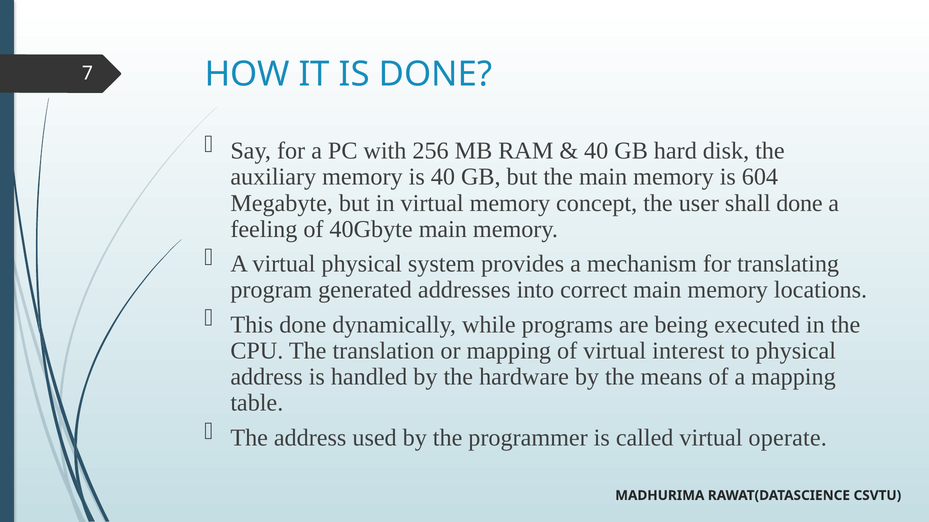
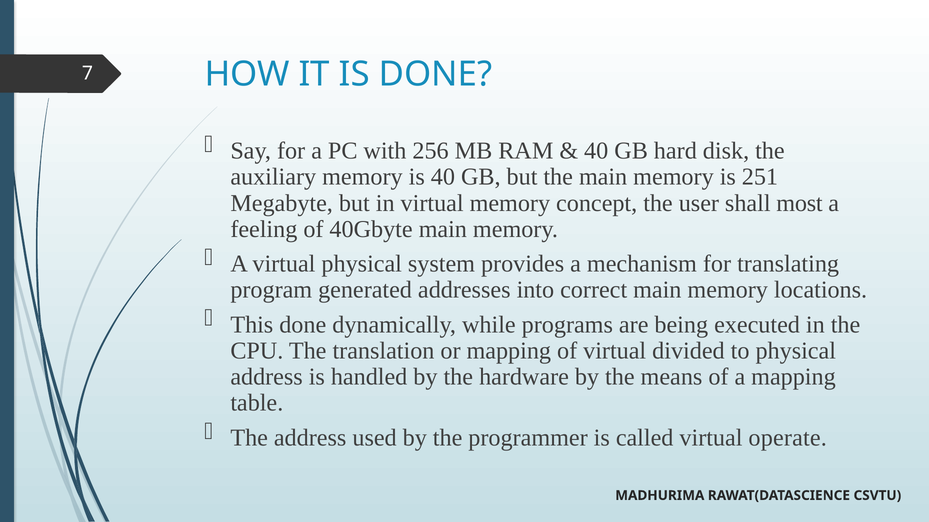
604: 604 -> 251
shall done: done -> most
interest: interest -> divided
